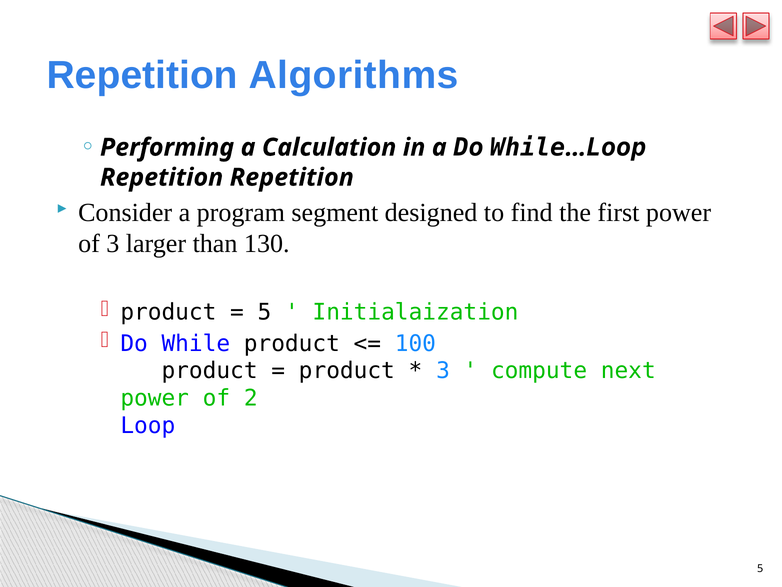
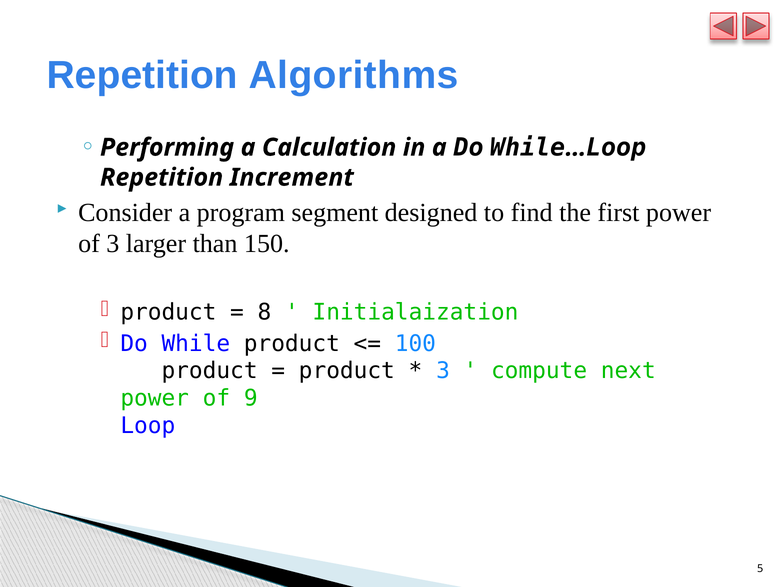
Repetition Repetition: Repetition -> Increment
130: 130 -> 150
5 at (264, 312): 5 -> 8
2: 2 -> 9
